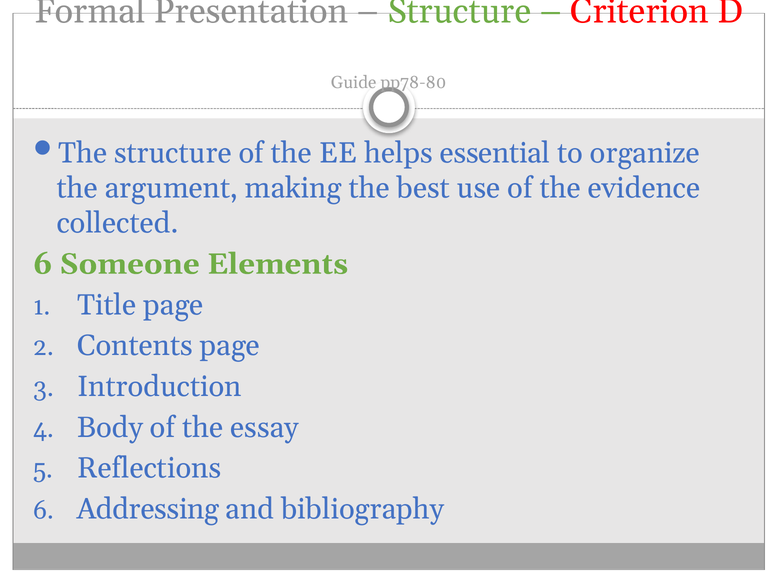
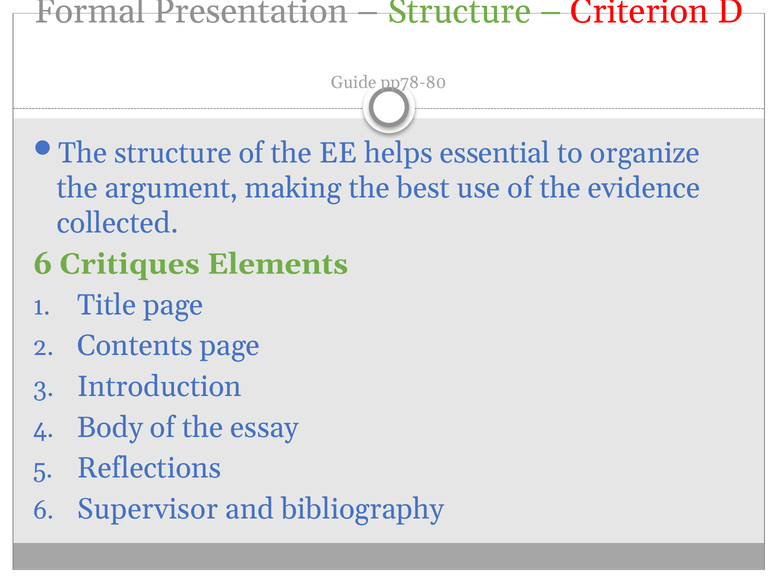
Someone: Someone -> Critiques
Addressing: Addressing -> Supervisor
